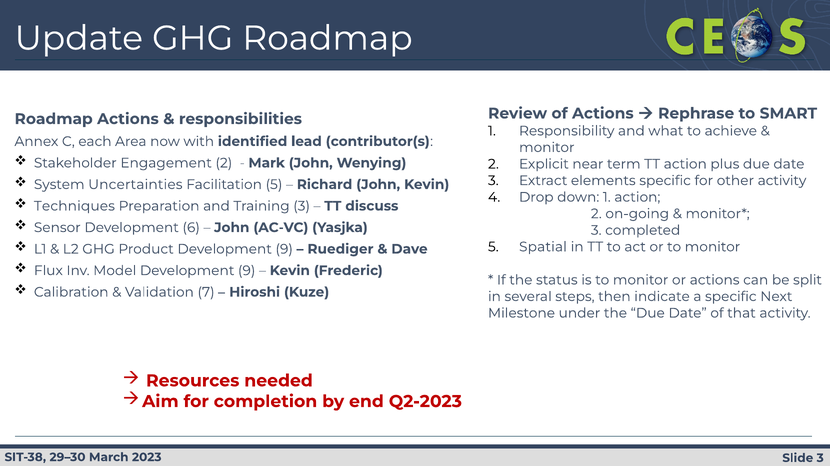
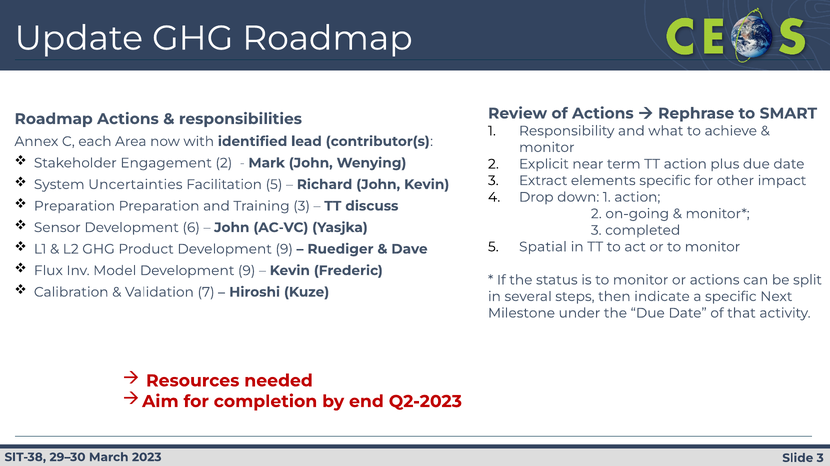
other activity: activity -> impact
Techniques at (74, 206): Techniques -> Preparation
